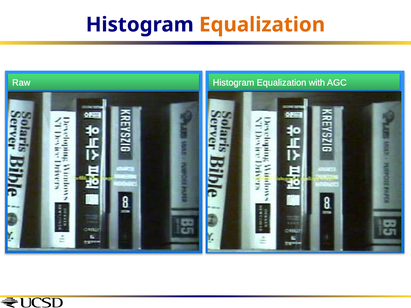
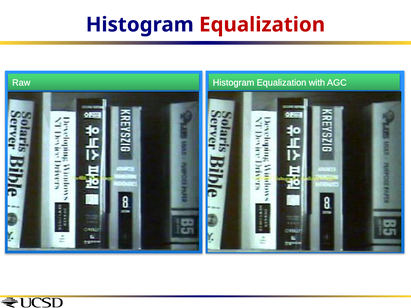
Equalization at (262, 25) colour: orange -> red
